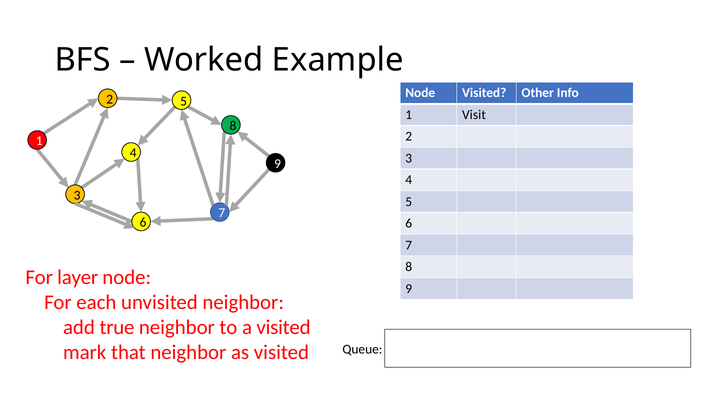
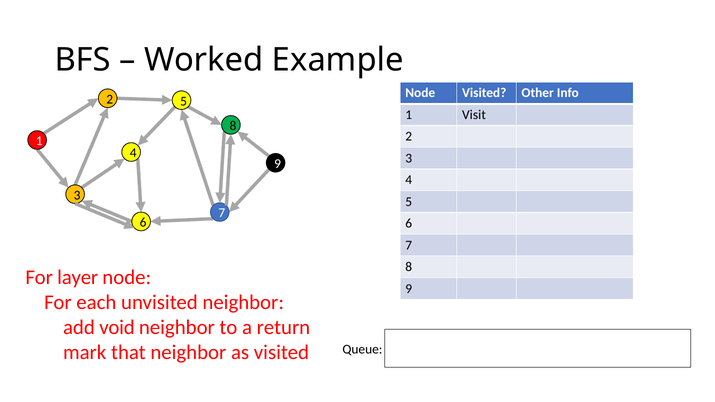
true: true -> void
a visited: visited -> return
